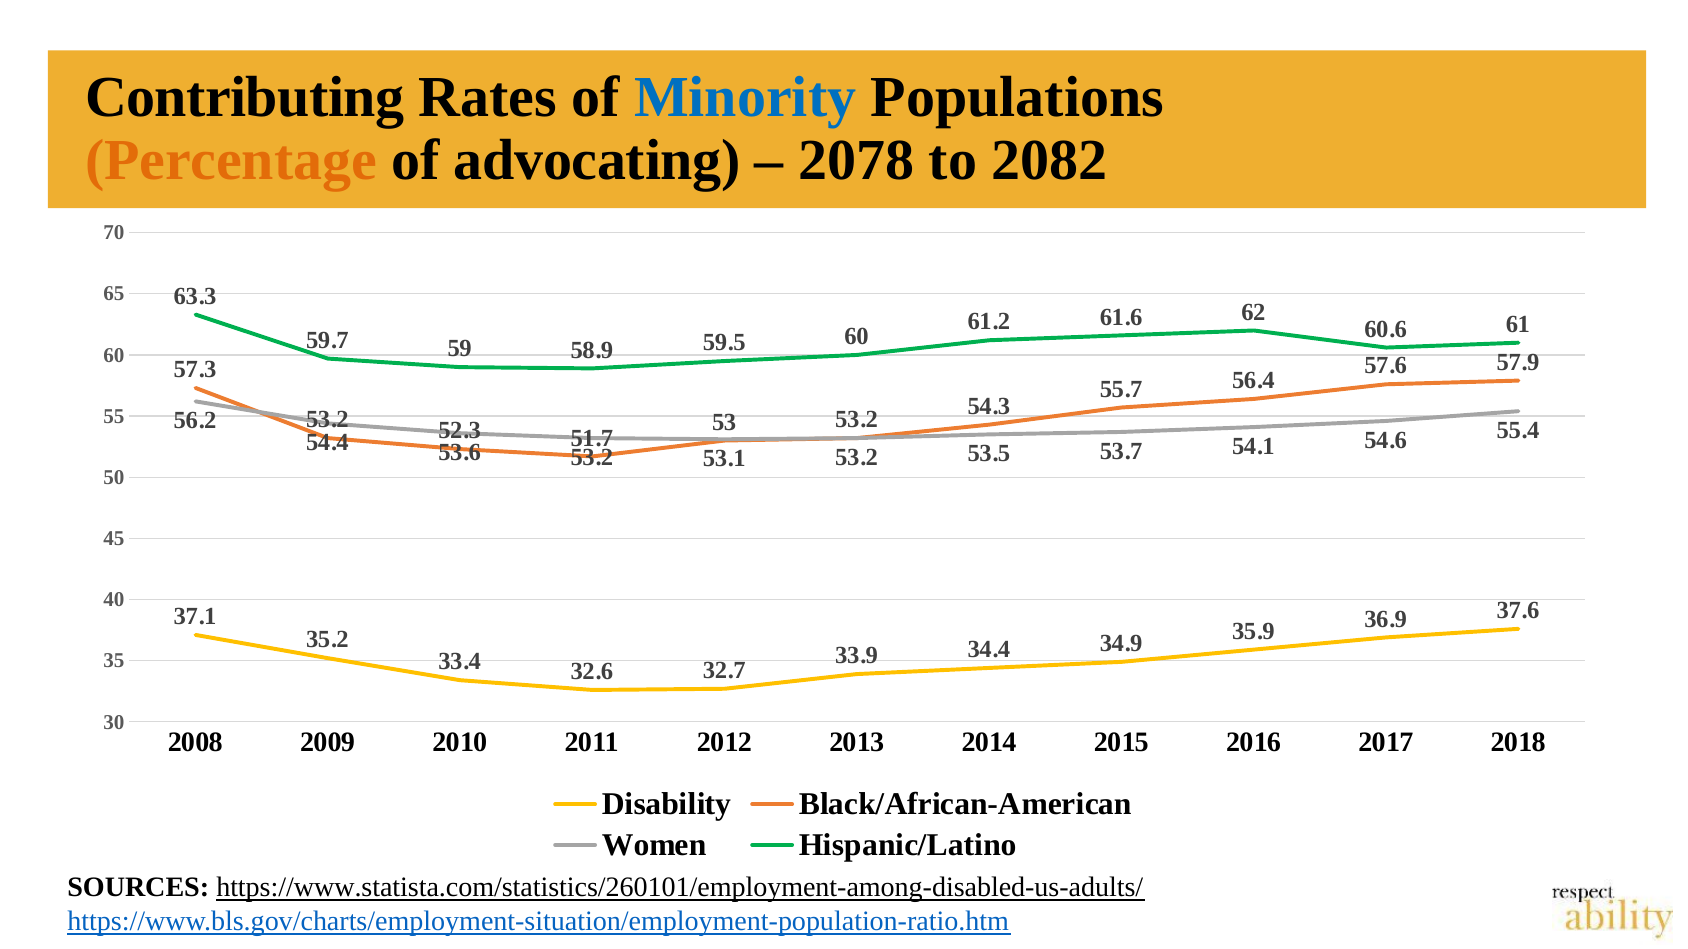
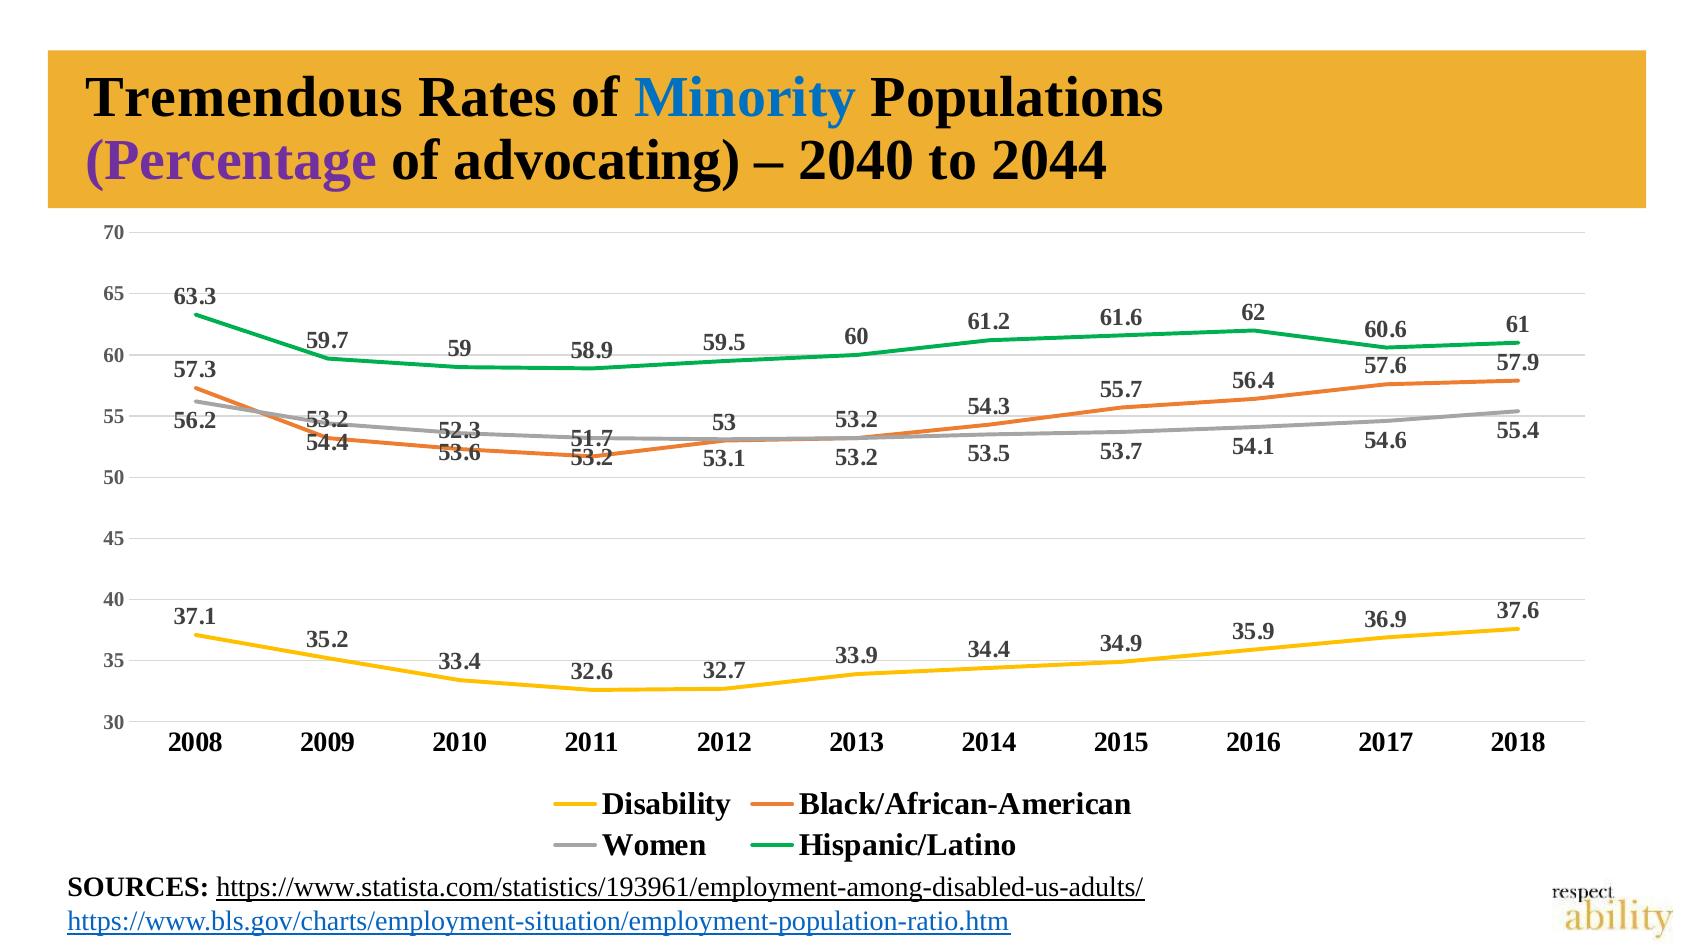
Contributing: Contributing -> Tremendous
Percentage colour: orange -> purple
2078: 2078 -> 2040
2082: 2082 -> 2044
https://www.statista.com/statistics/260101/employment-among-disabled-us-adults/: https://www.statista.com/statistics/260101/employment-among-disabled-us-adults/ -> https://www.statista.com/statistics/193961/employment-among-disabled-us-adults/
